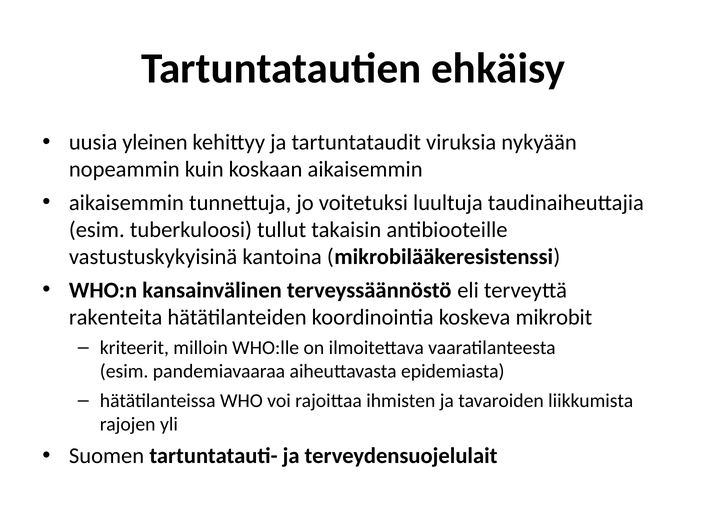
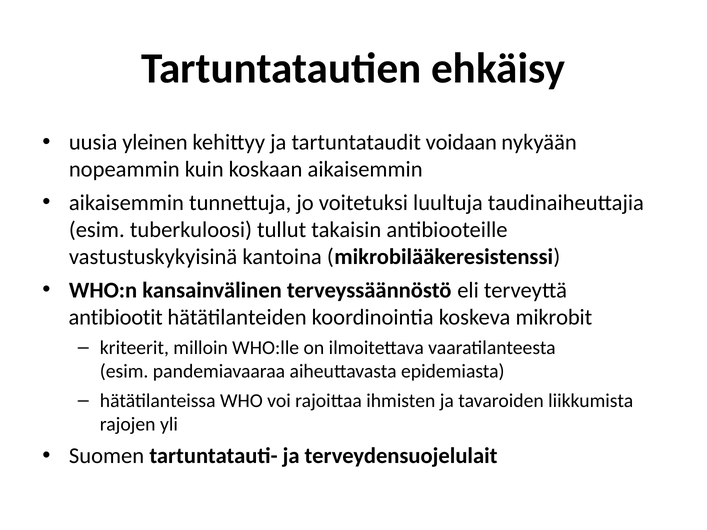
viruksia: viruksia -> voidaan
rakenteita: rakenteita -> antibiootit
